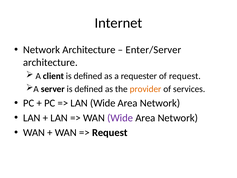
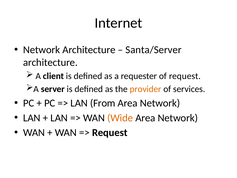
Enter/Server: Enter/Server -> Santa/Server
LAN Wide: Wide -> From
Wide at (120, 118) colour: purple -> orange
